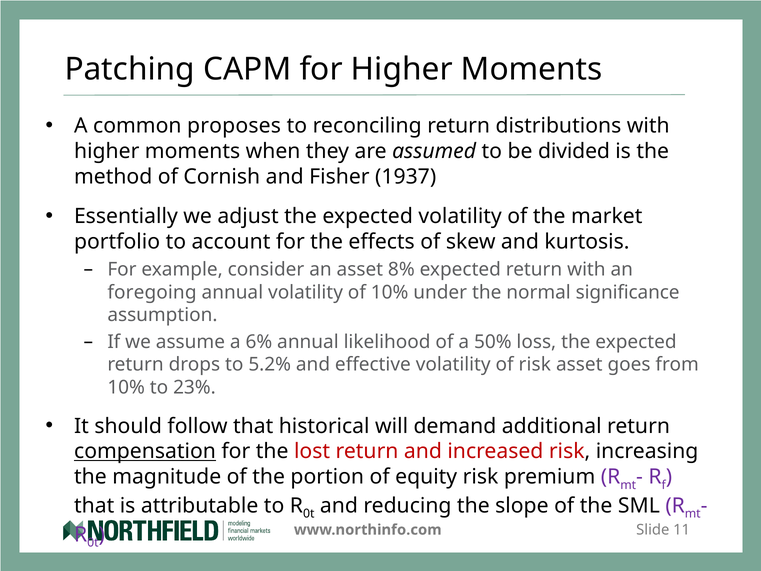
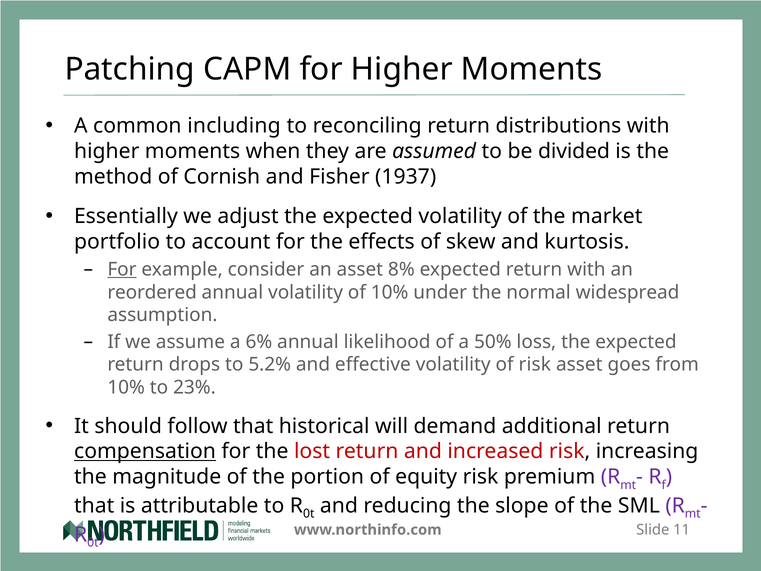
proposes: proposes -> including
For at (122, 269) underline: none -> present
foregoing: foregoing -> reordered
significance: significance -> widespread
